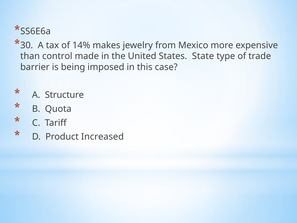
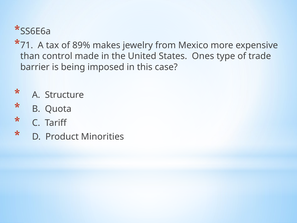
30: 30 -> 71
14%: 14% -> 89%
State: State -> Ones
Increased: Increased -> Minorities
